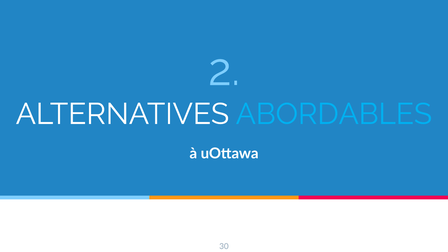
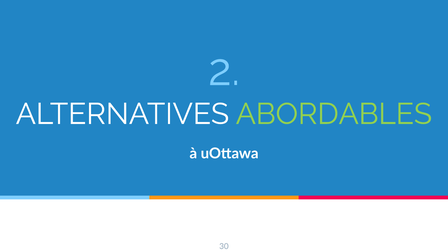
ABORDABLES colour: light blue -> light green
